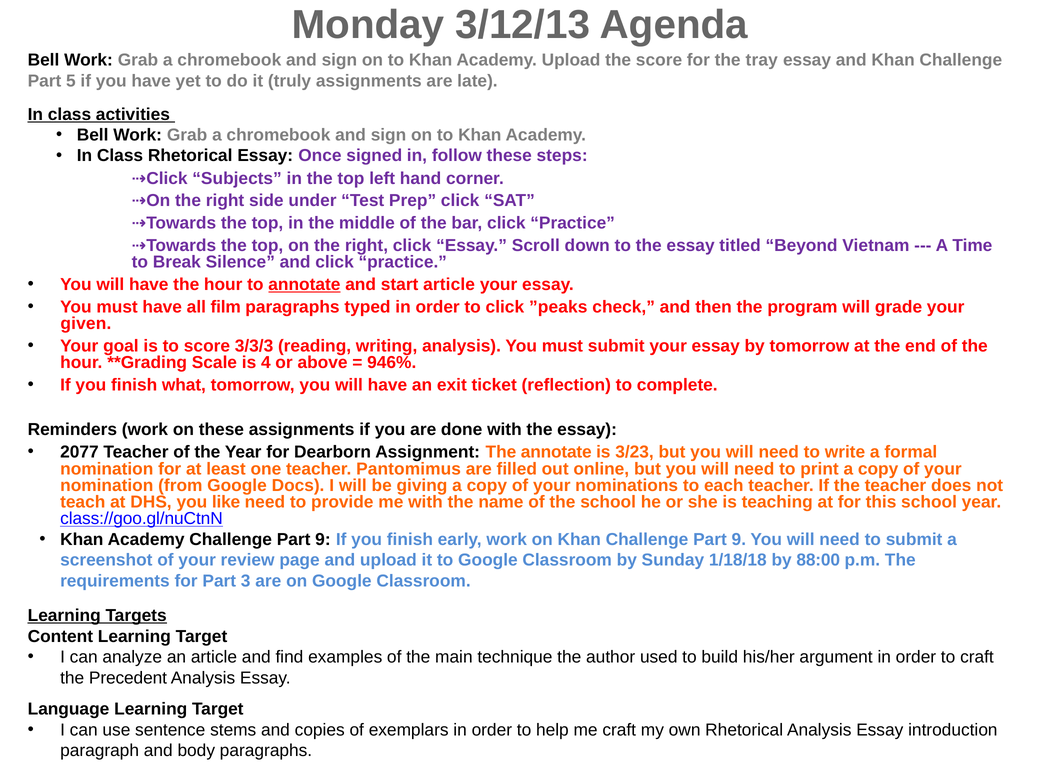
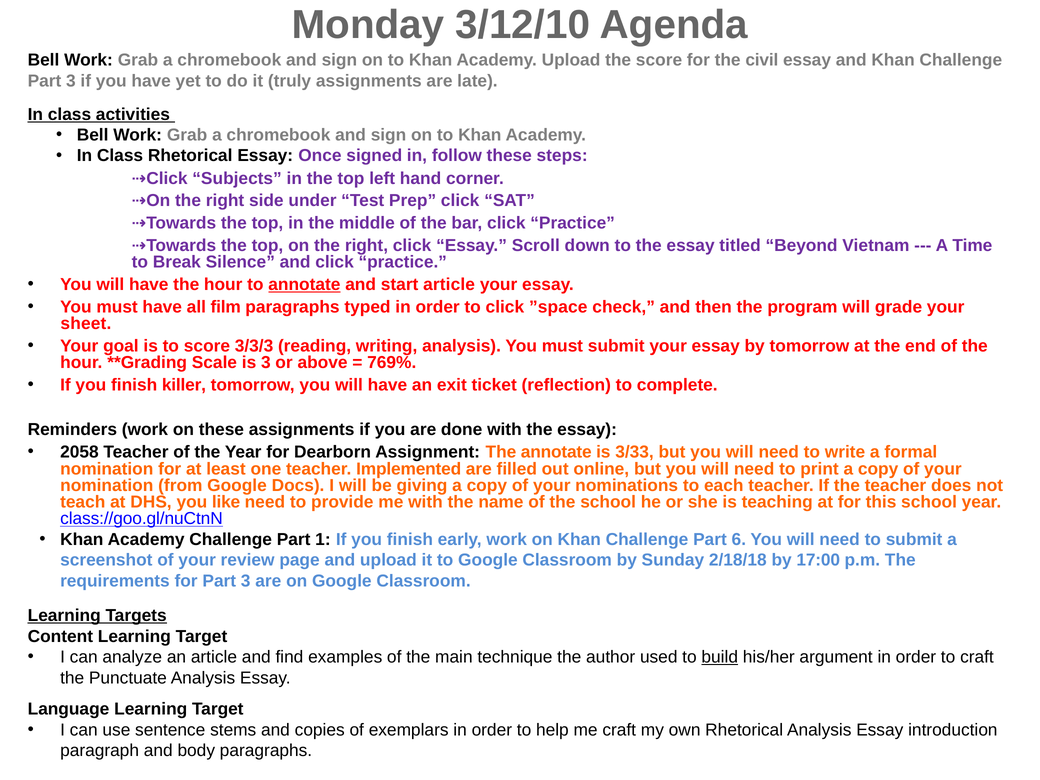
3/12/13: 3/12/13 -> 3/12/10
tray: tray -> civil
5 at (71, 81): 5 -> 3
”peaks: ”peaks -> ”space
given: given -> sheet
is 4: 4 -> 3
946%: 946% -> 769%
what: what -> killer
2077: 2077 -> 2058
3/23: 3/23 -> 3/33
Pantomimus: Pantomimus -> Implemented
Academy Challenge Part 9: 9 -> 1
Khan Challenge Part 9: 9 -> 6
1/18/18: 1/18/18 -> 2/18/18
88:00: 88:00 -> 17:00
build underline: none -> present
Precedent: Precedent -> Punctuate
